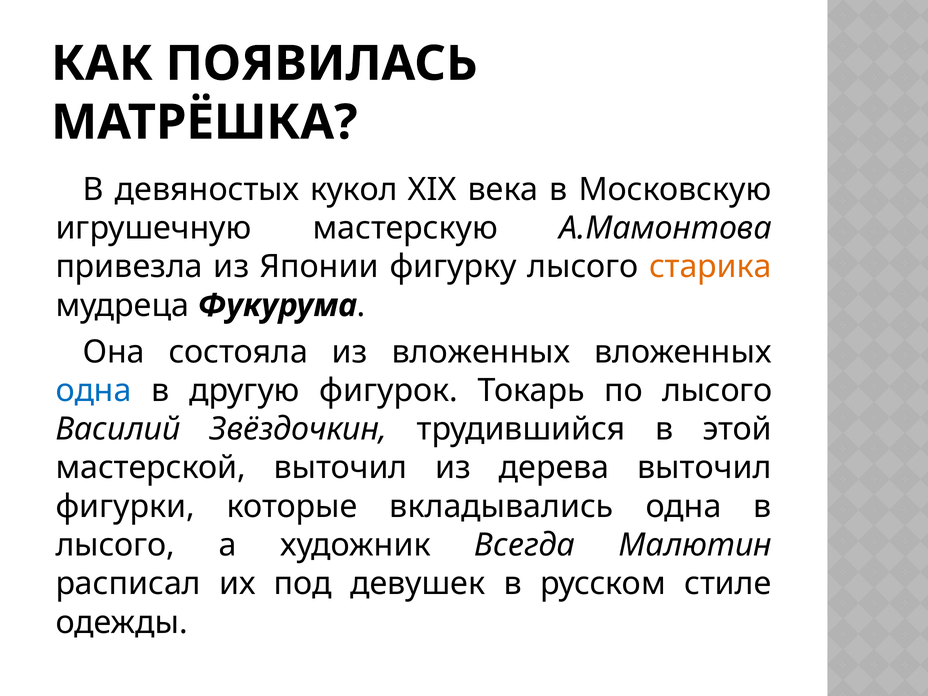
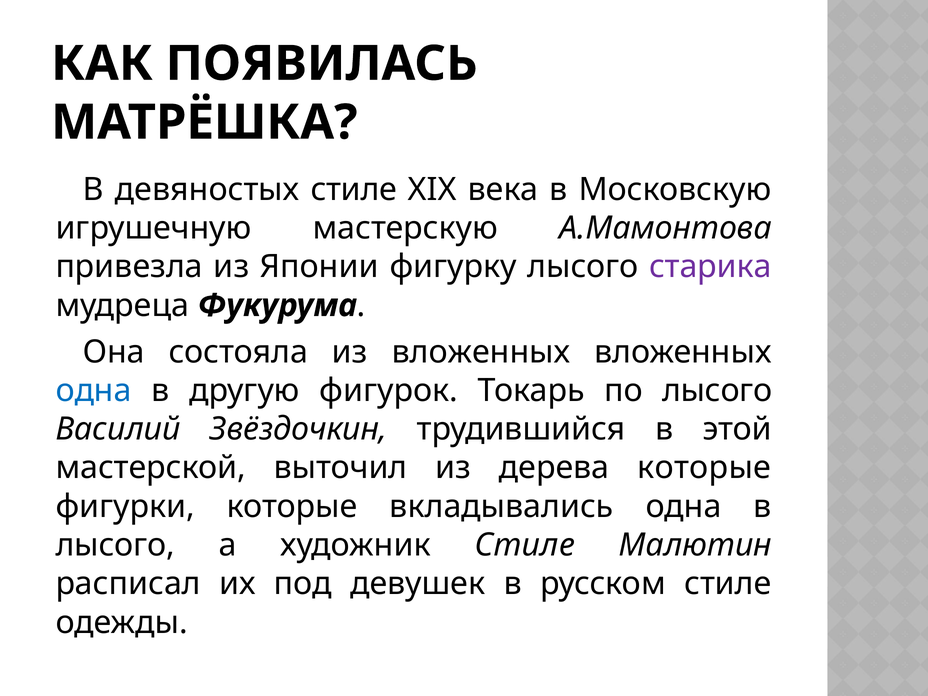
девяностых кукол: кукол -> стиле
старика colour: orange -> purple
дерева выточил: выточил -> которые
художник Всегда: Всегда -> Стиле
